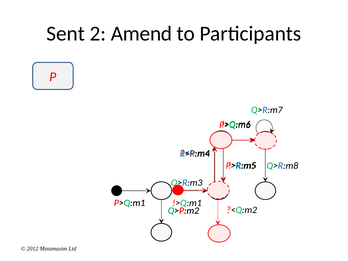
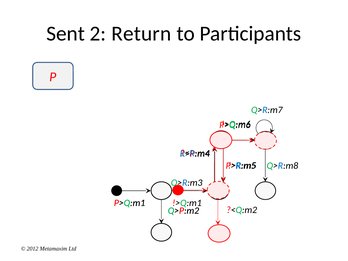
Amend: Amend -> Return
